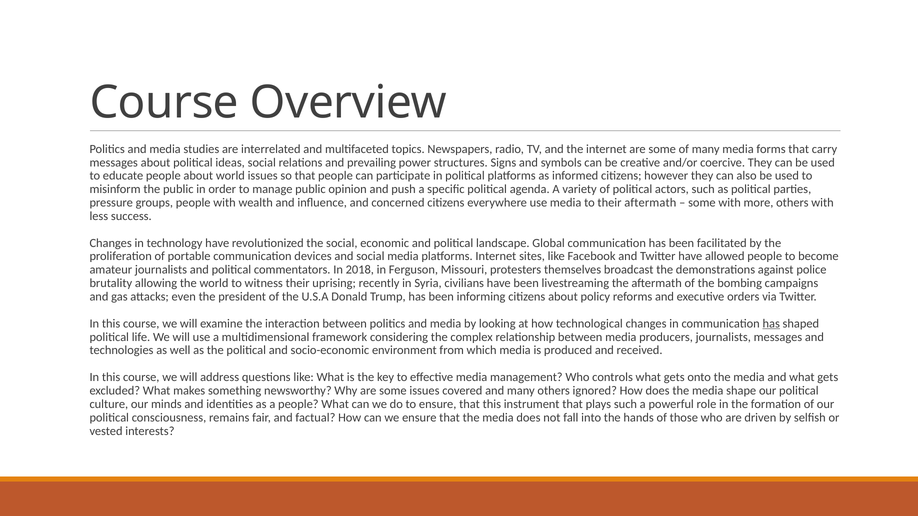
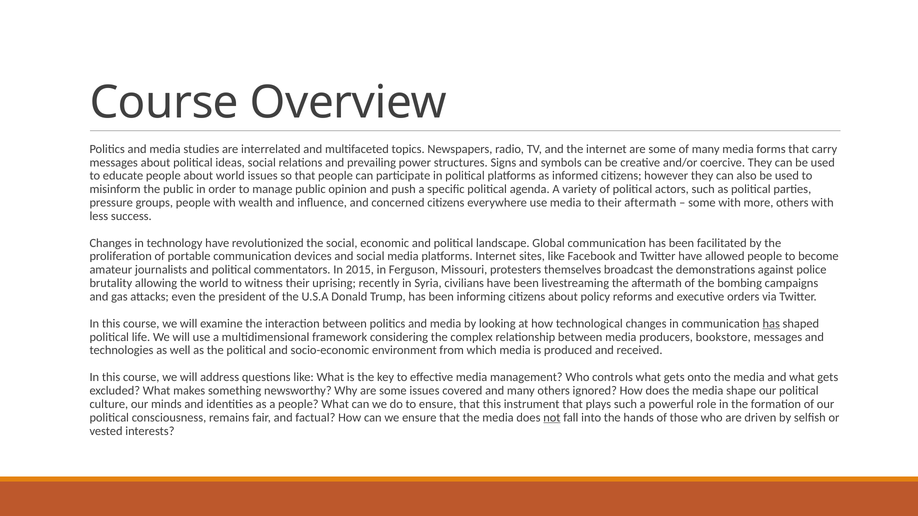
2018: 2018 -> 2015
producers journalists: journalists -> bookstore
not underline: none -> present
